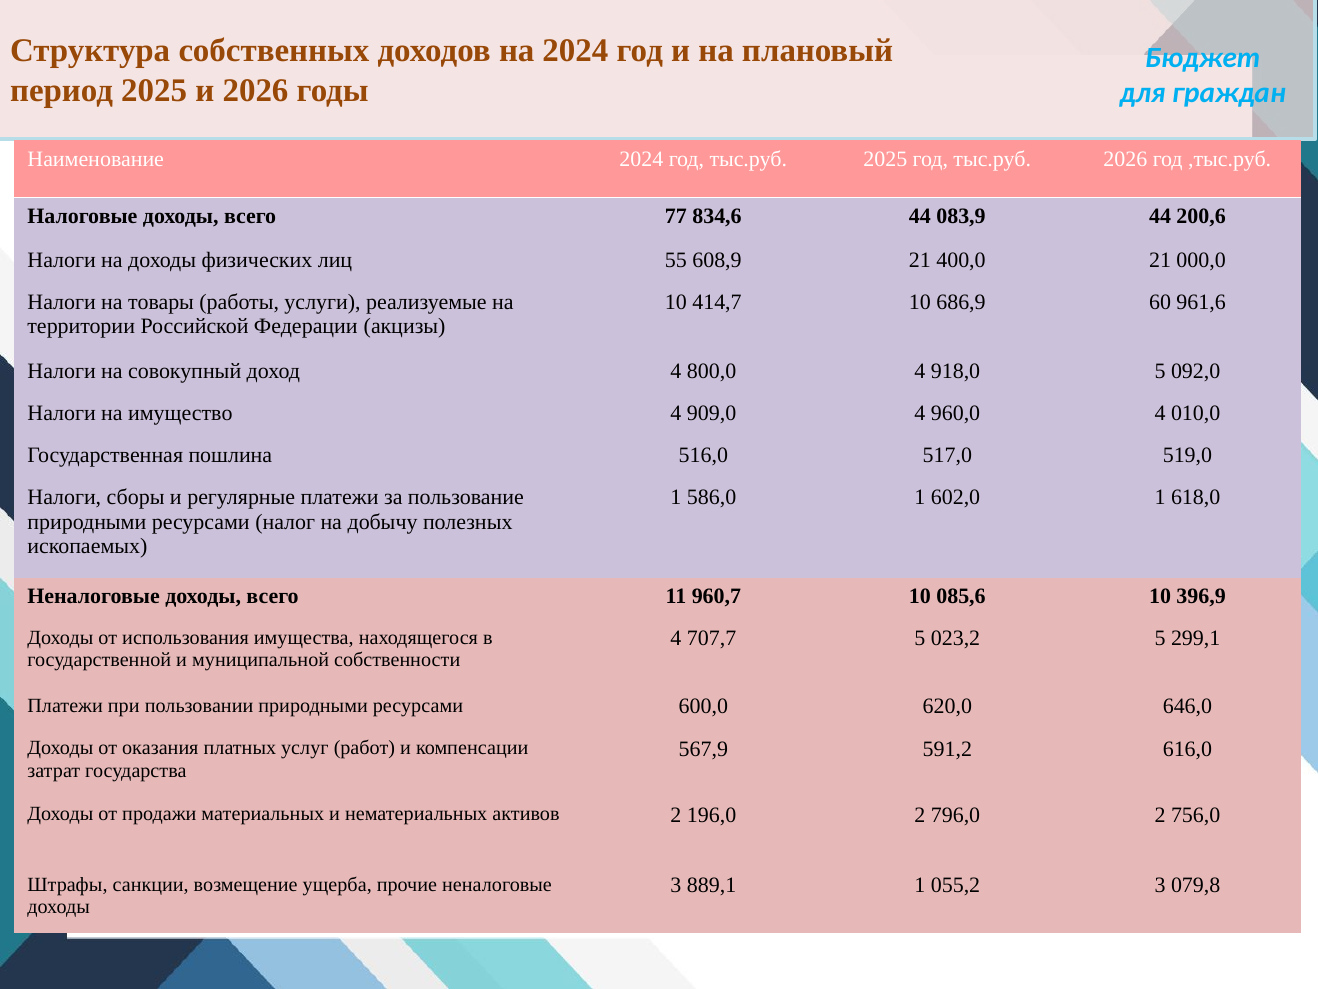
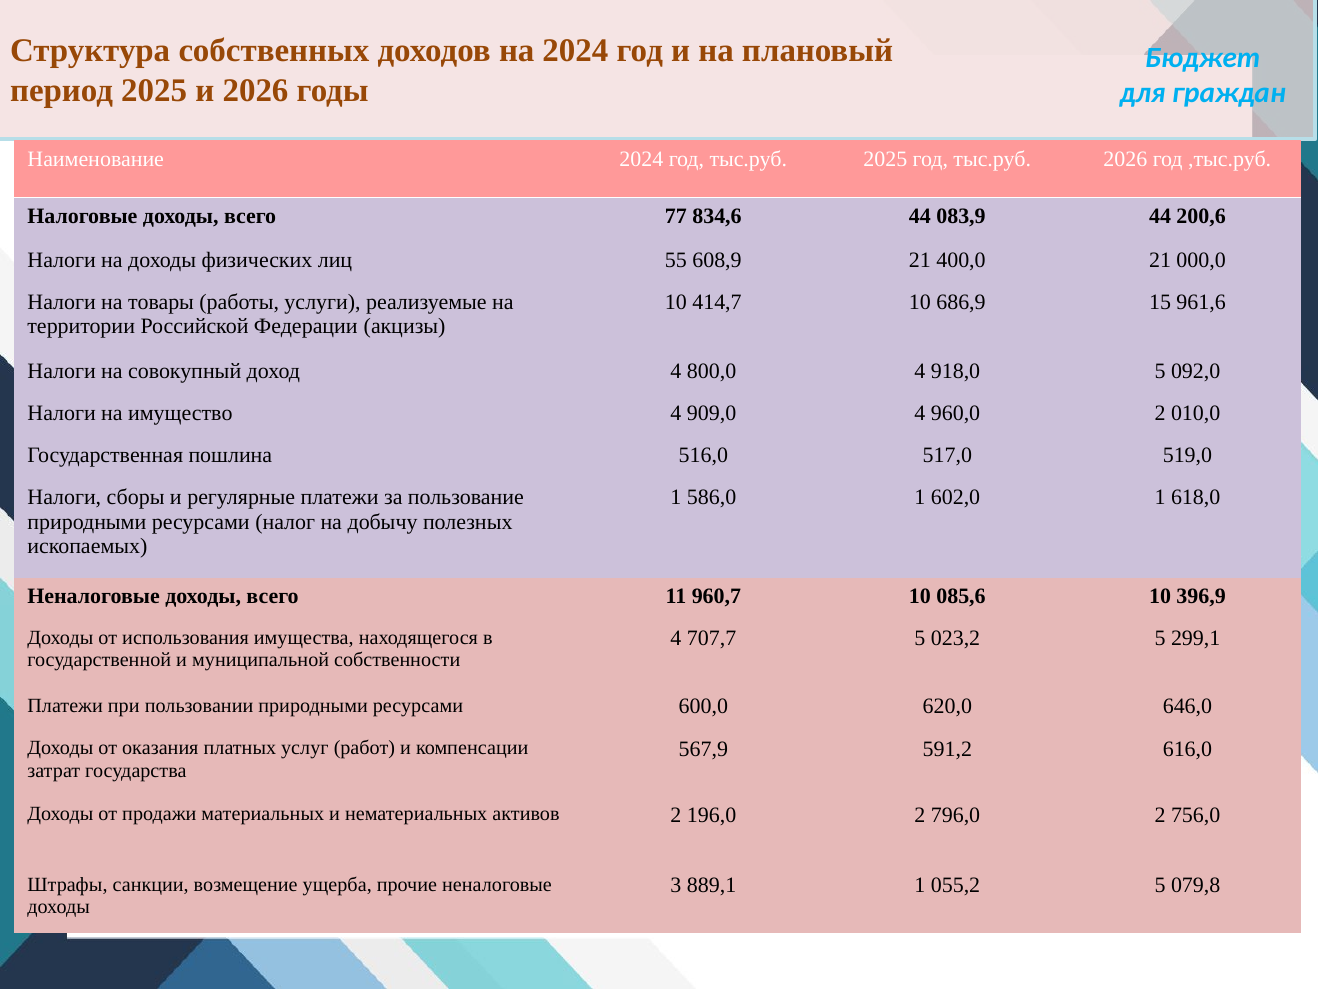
60: 60 -> 15
960,0 4: 4 -> 2
055,2 3: 3 -> 5
